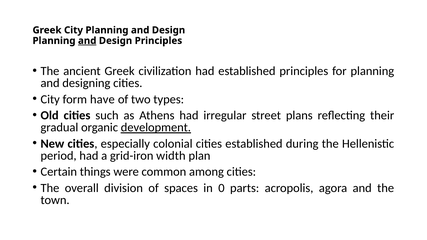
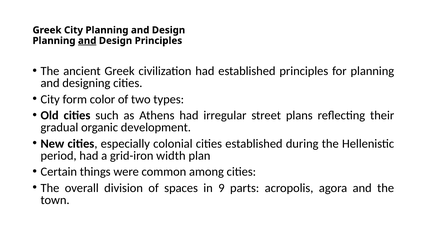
have: have -> color
development underline: present -> none
0: 0 -> 9
